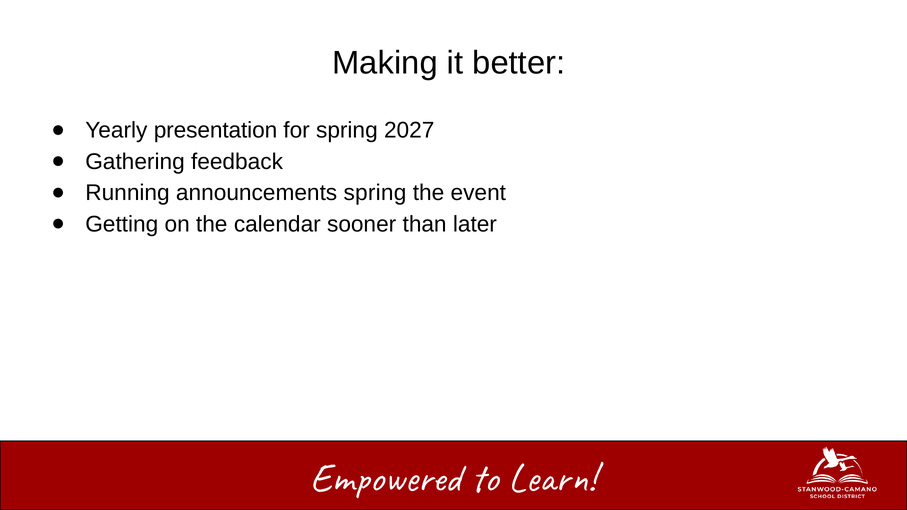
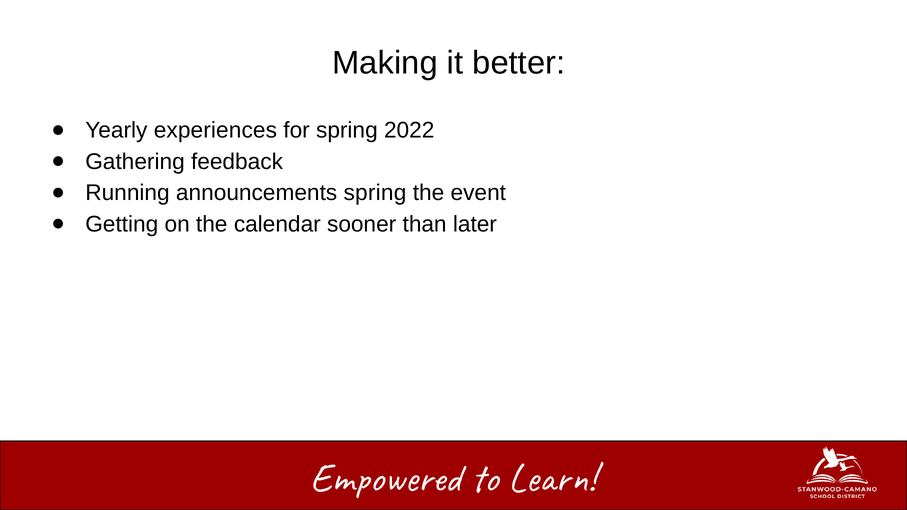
presentation: presentation -> experiences
2027: 2027 -> 2022
